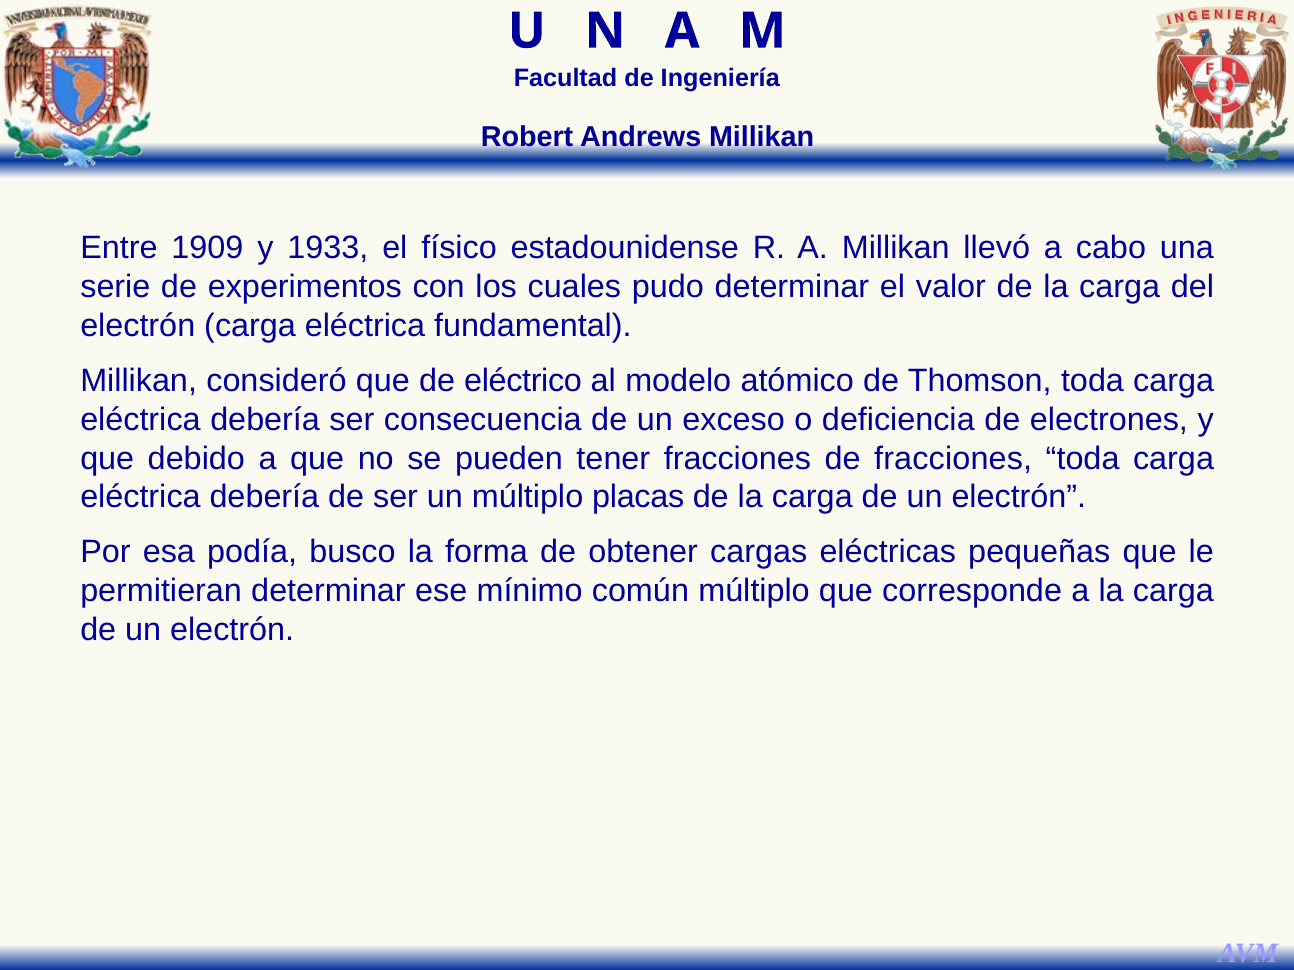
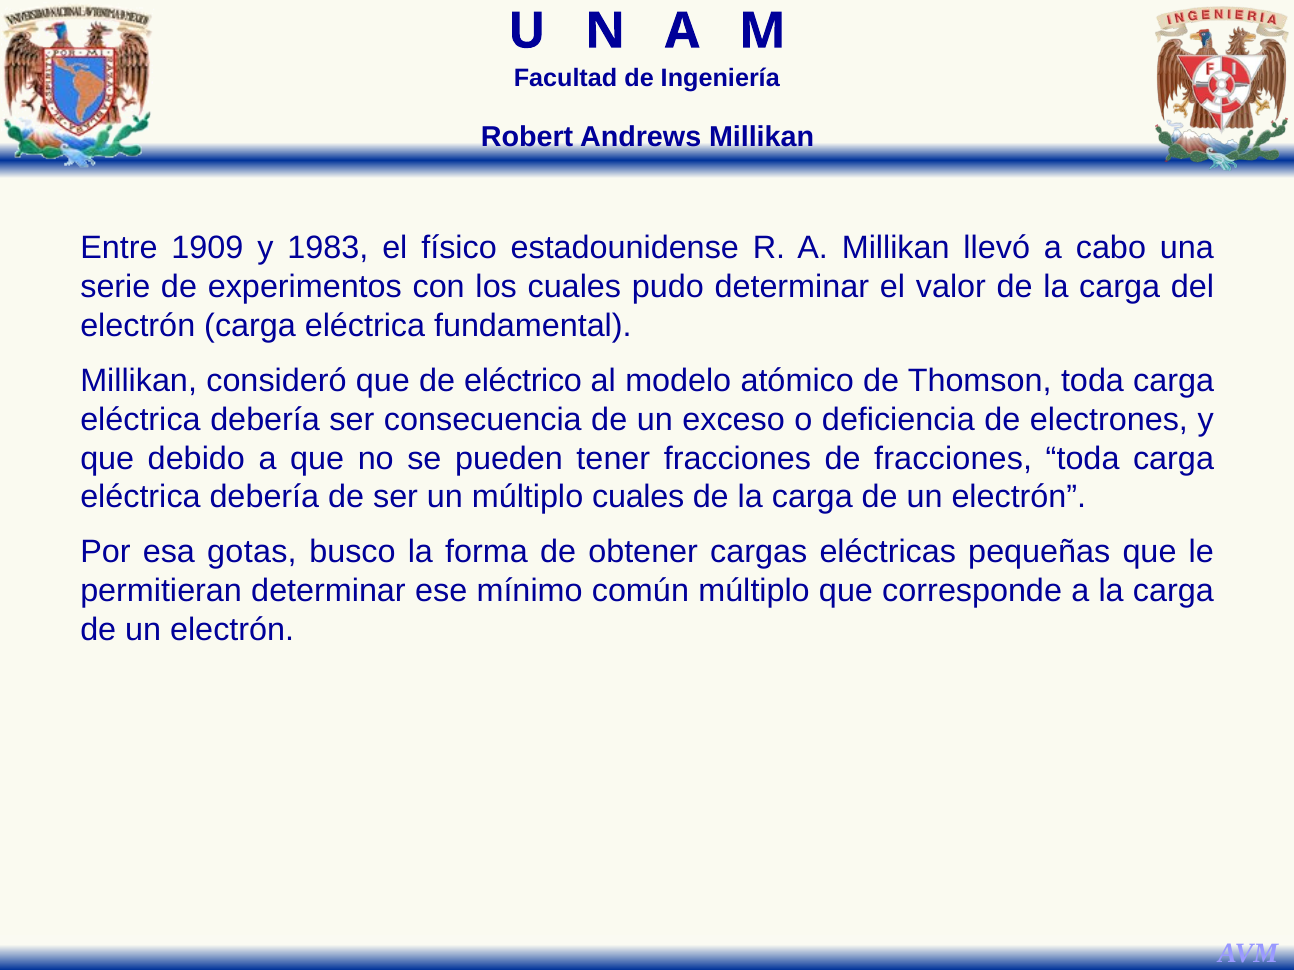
1933: 1933 -> 1983
múltiplo placas: placas -> cuales
podía: podía -> gotas
